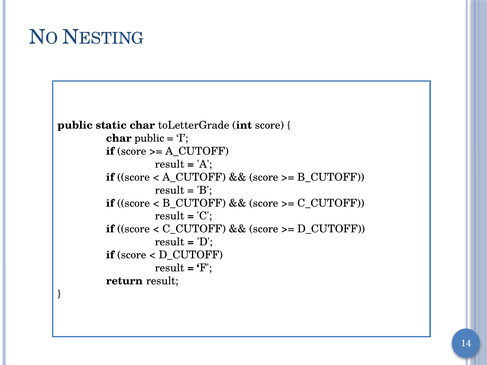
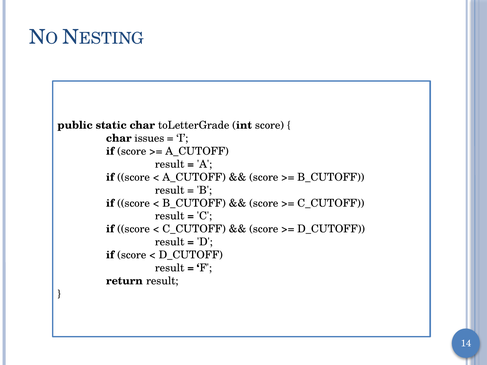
char public: public -> issues
